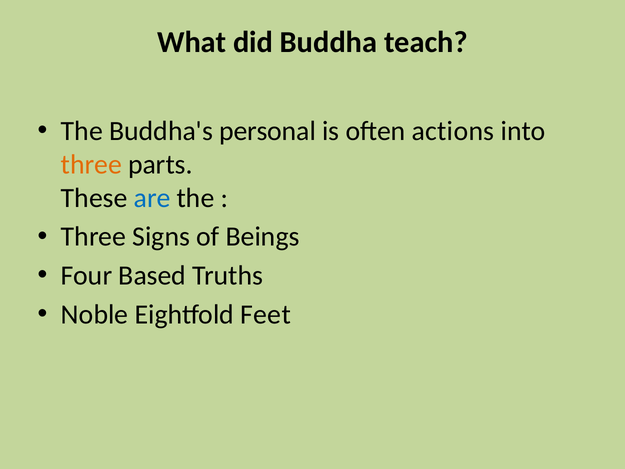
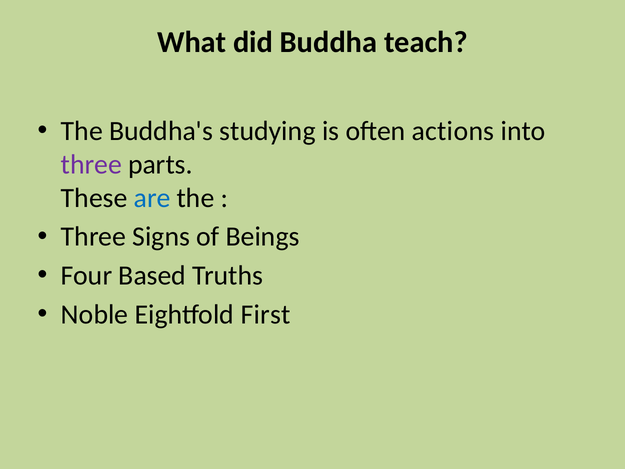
personal: personal -> studying
three at (91, 164) colour: orange -> purple
Feet: Feet -> First
